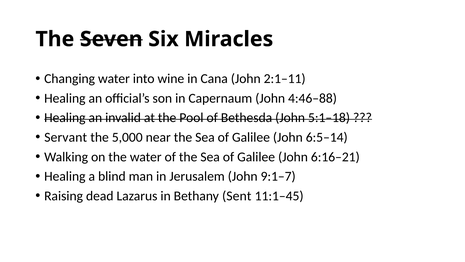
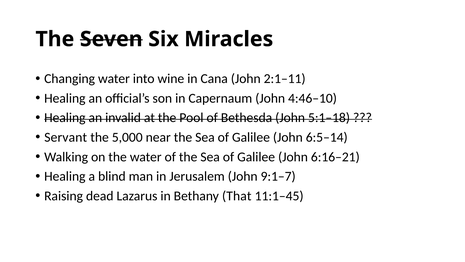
4:46–88: 4:46–88 -> 4:46–10
Sent: Sent -> That
